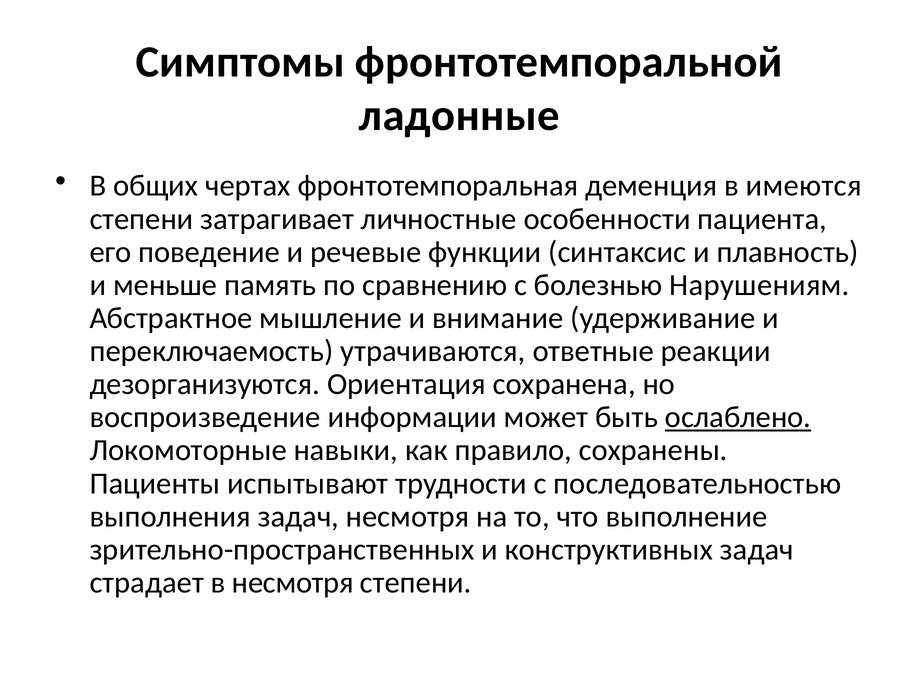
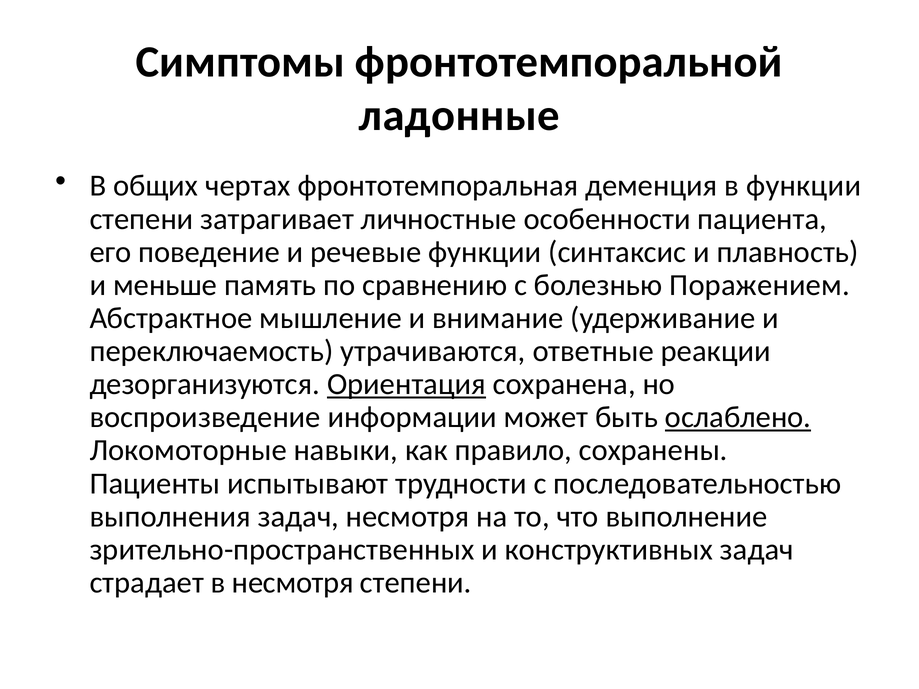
в имеются: имеются -> функции
Нарушениям: Нарушениям -> Поражением
Ориентация underline: none -> present
